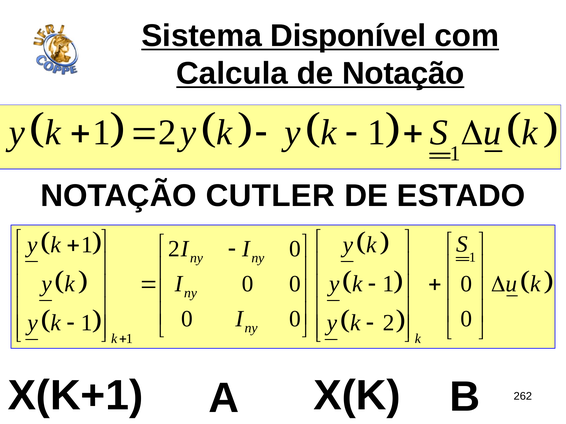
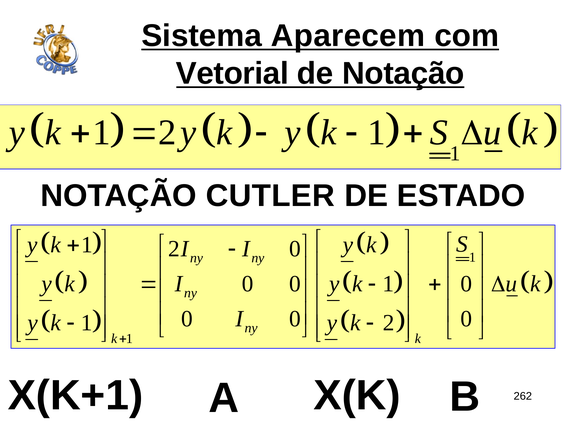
Disponível: Disponível -> Aparecem
Calcula: Calcula -> Vetorial
